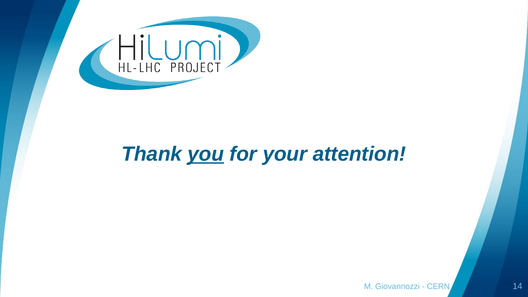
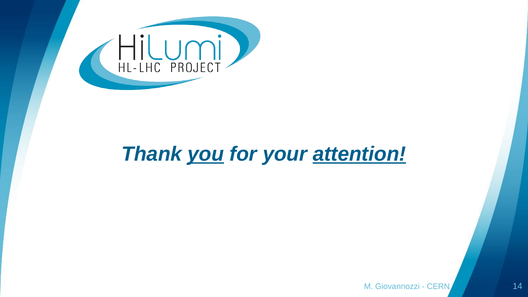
attention underline: none -> present
